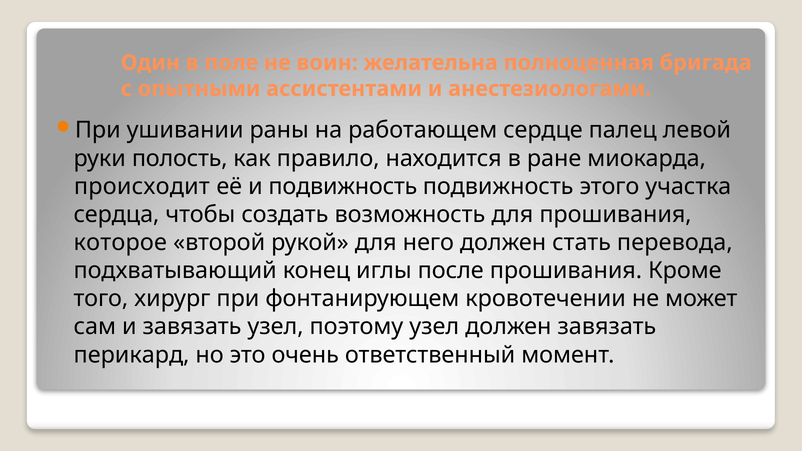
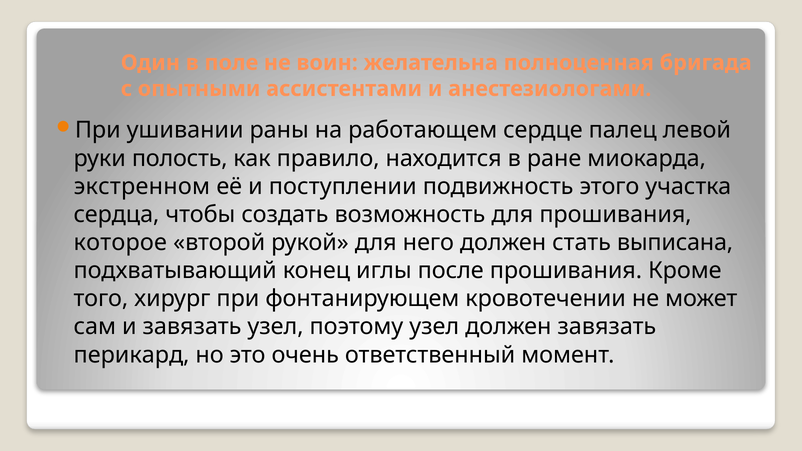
происходит: происходит -> экстренном
и подвижность: подвижность -> поступлении
перевода: перевода -> выписана
